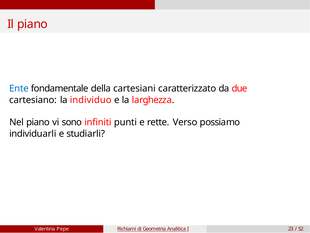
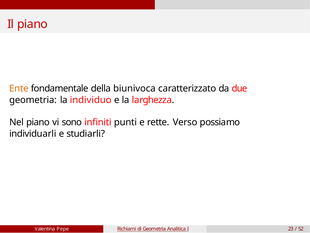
Ente colour: blue -> orange
cartesiani: cartesiani -> biunivoca
cartesiano at (33, 100): cartesiano -> geometria
